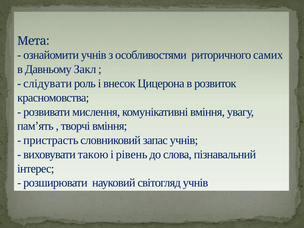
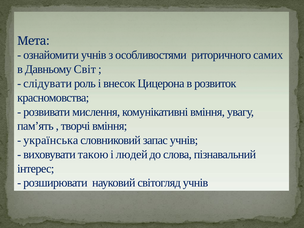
Закл: Закл -> Світ
пристрасть: пристрасть -> українська
рівень: рівень -> людей
